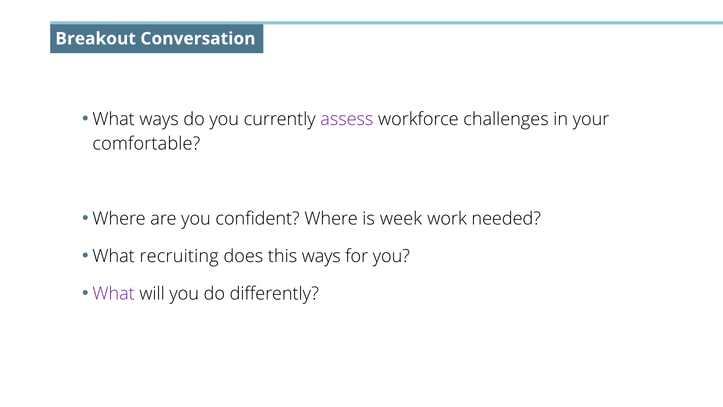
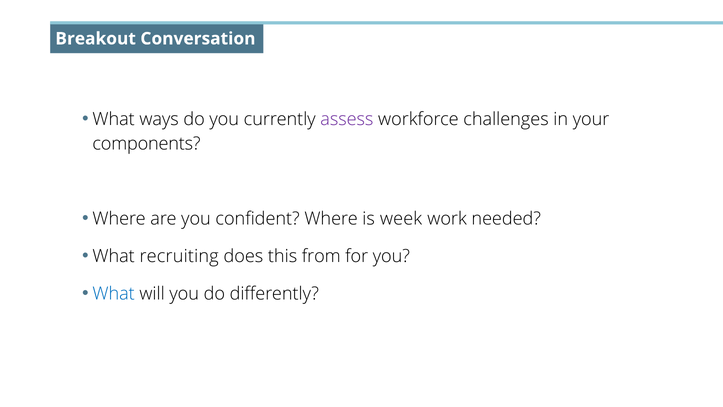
comfortable: comfortable -> components
this ways: ways -> from
What at (114, 293) colour: purple -> blue
